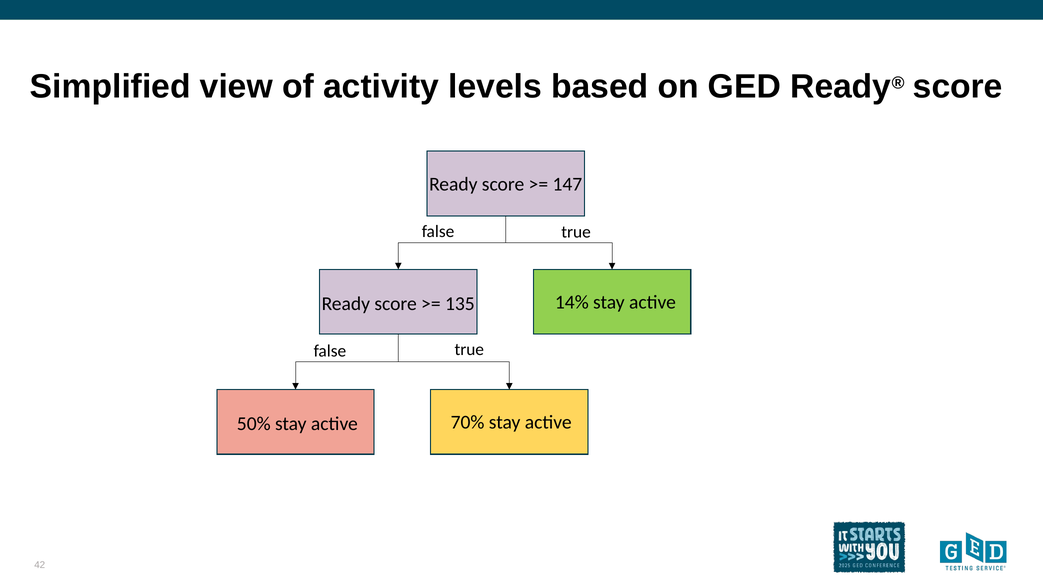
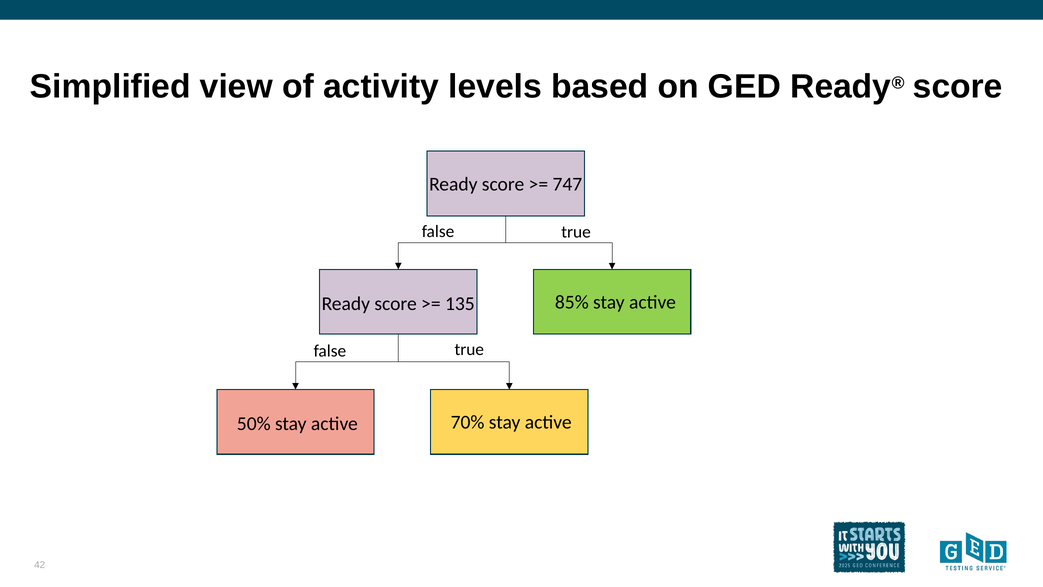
147: 147 -> 747
14%: 14% -> 85%
